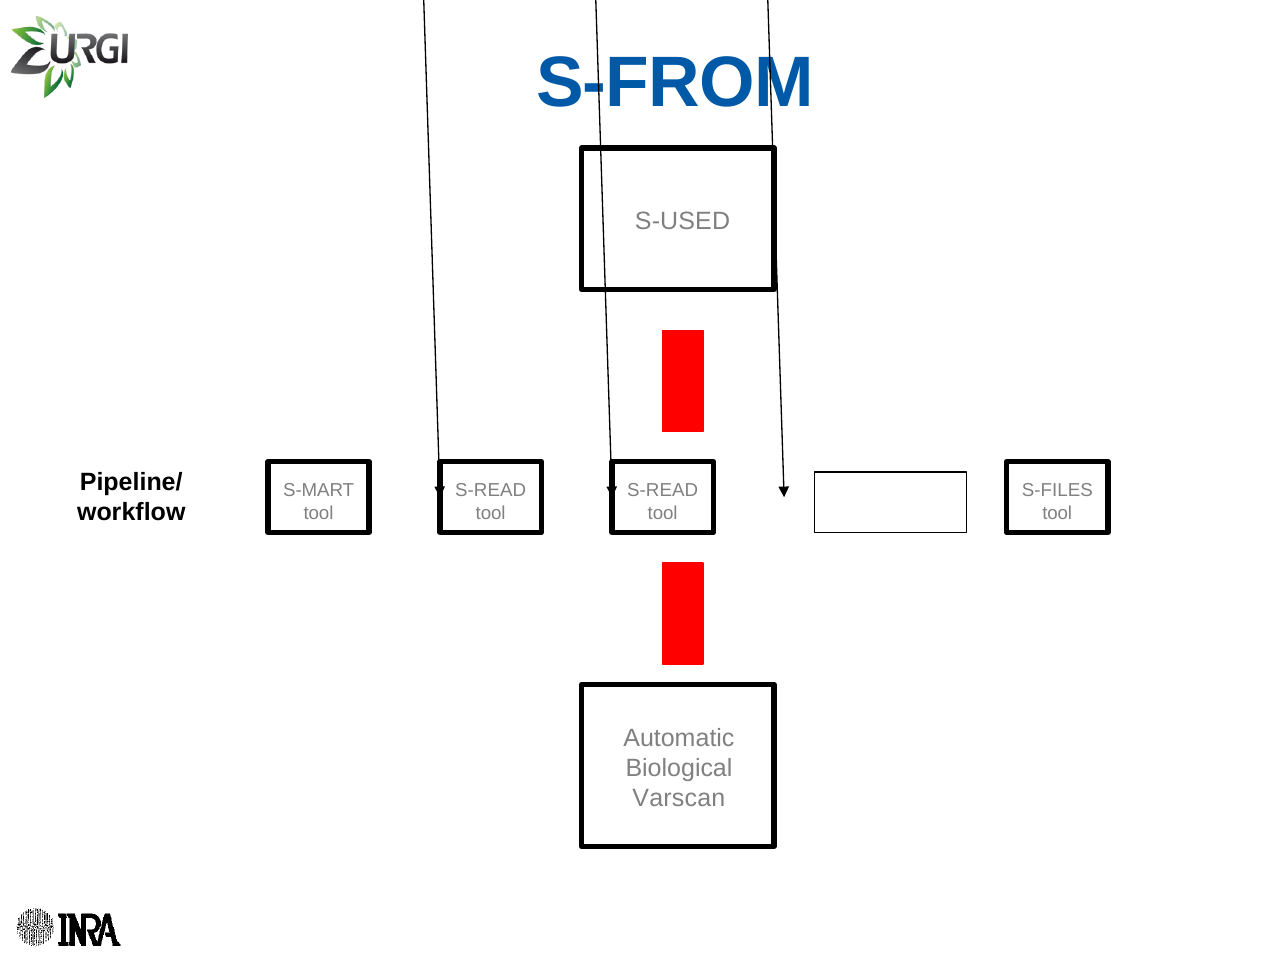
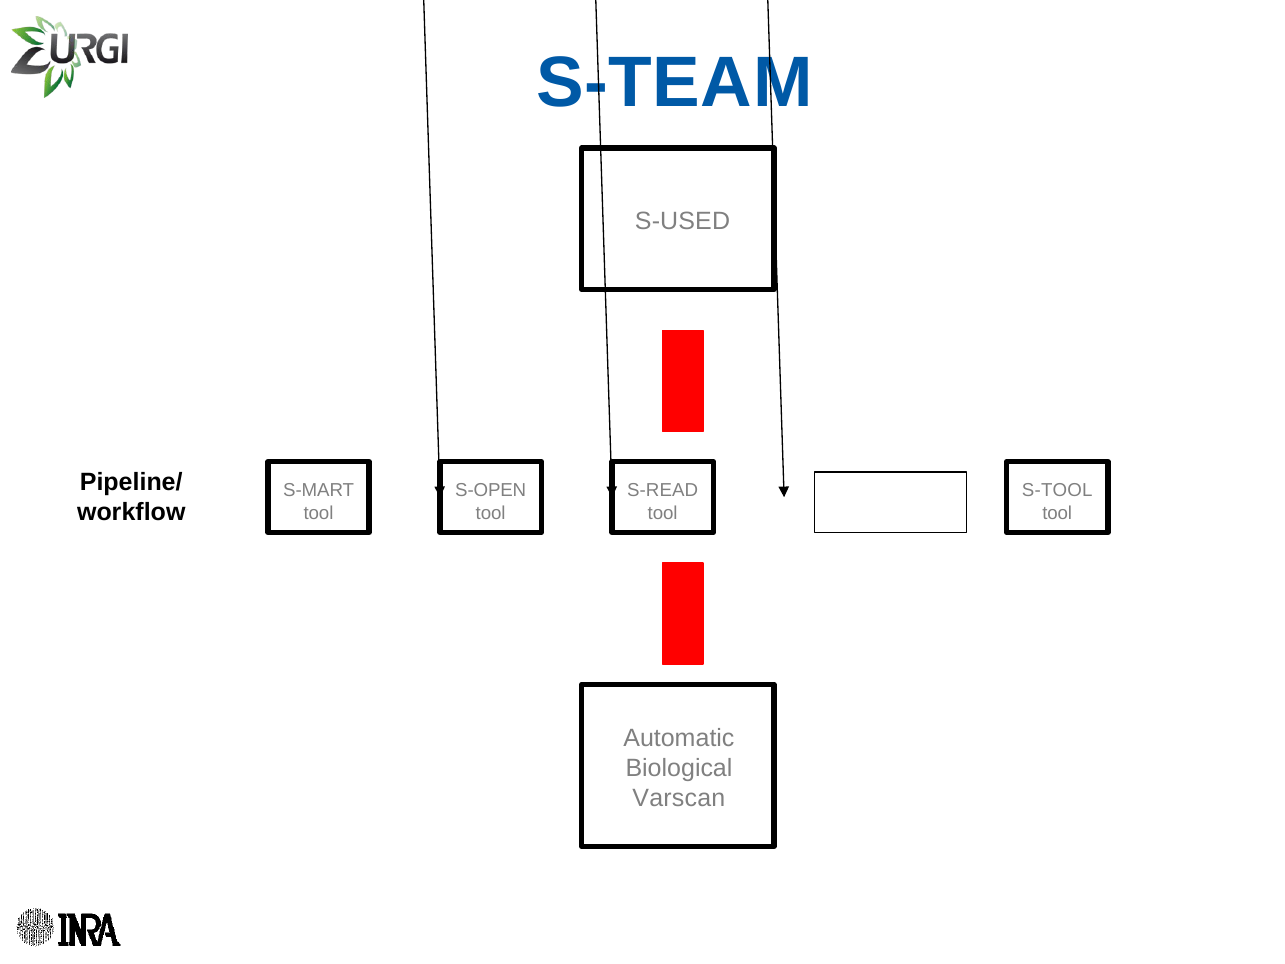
S-FROM: S-FROM -> S-TEAM
S-READ at (491, 491): S-READ -> S-OPEN
S-FILES: S-FILES -> S-TOOL
